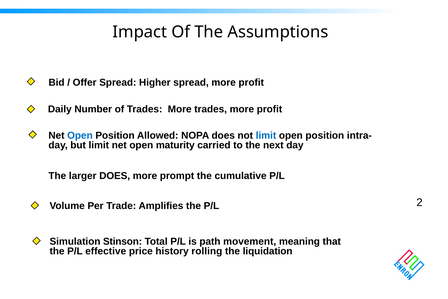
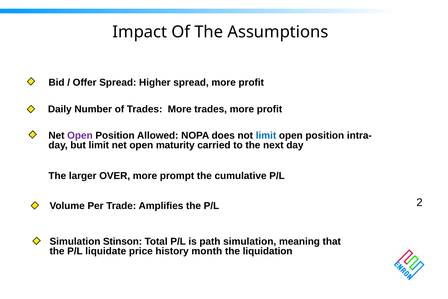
Open at (80, 136) colour: blue -> purple
larger DOES: DOES -> OVER
path movement: movement -> simulation
effective: effective -> liquidate
rolling: rolling -> month
